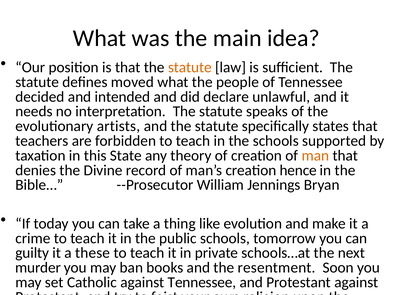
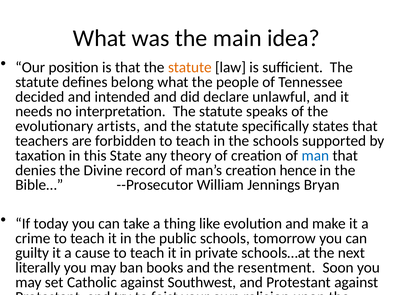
moved: moved -> belong
man colour: orange -> blue
these: these -> cause
murder: murder -> literally
against Tennessee: Tennessee -> Southwest
